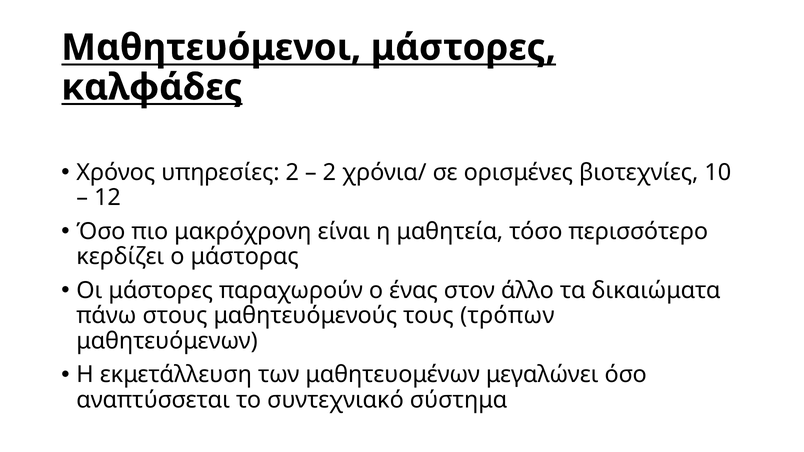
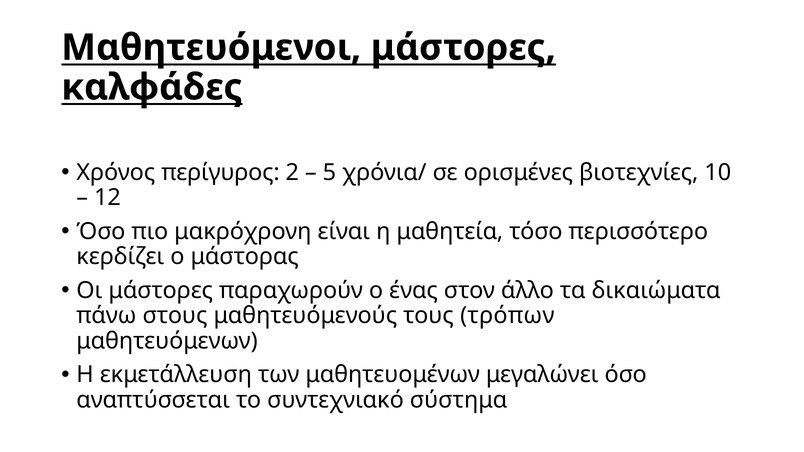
υπηρεσίες: υπηρεσίες -> περίγυρος
2 at (329, 172): 2 -> 5
